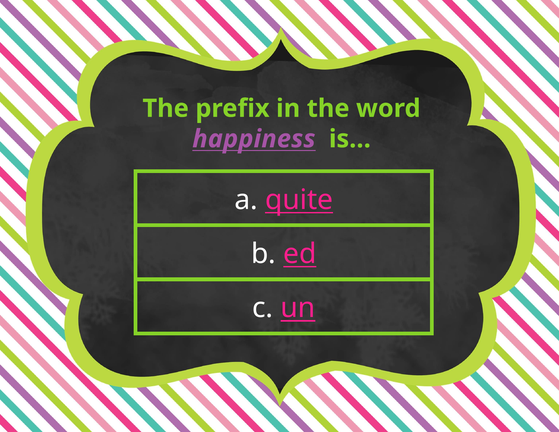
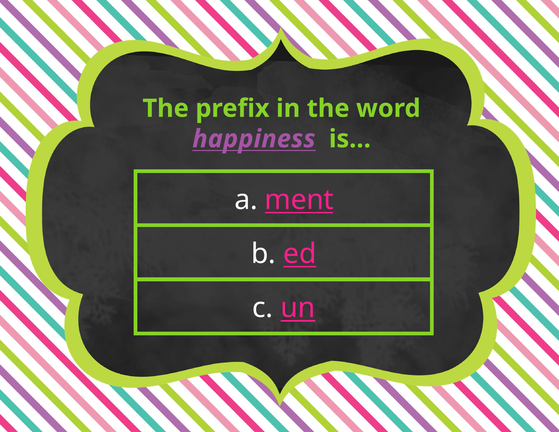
quite: quite -> ment
